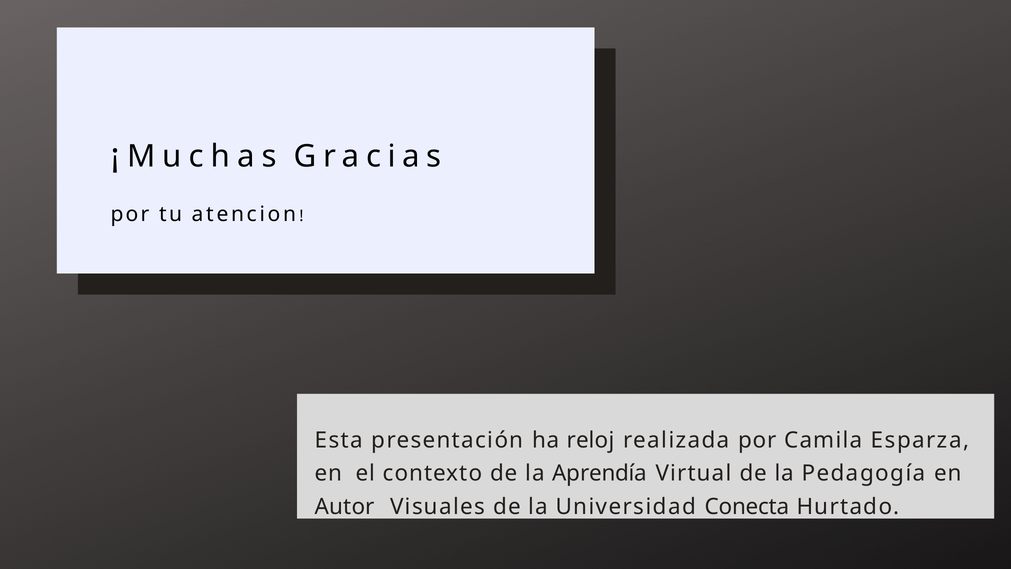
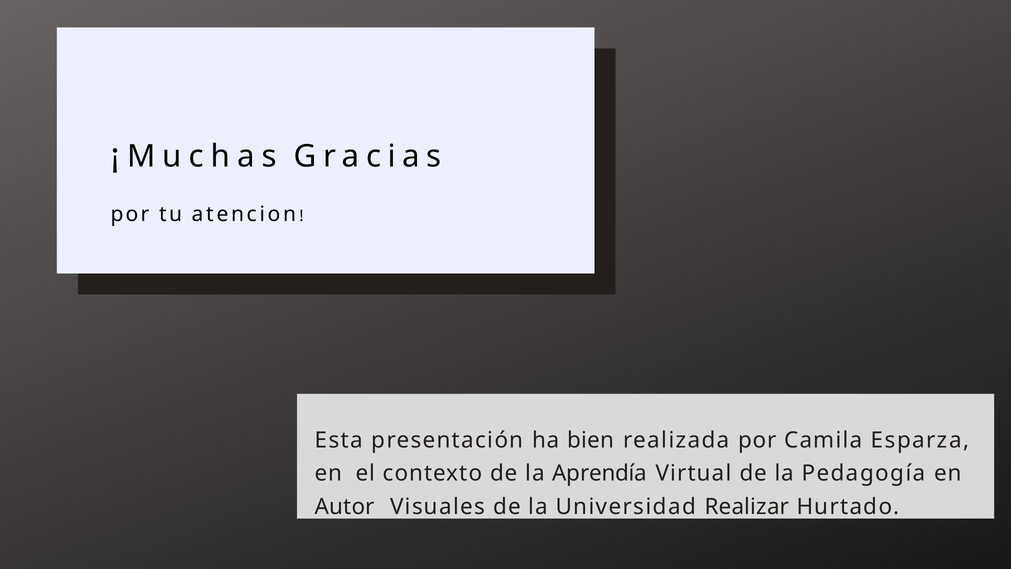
reloj: reloj -> bien
Conecta: Conecta -> Realizar
